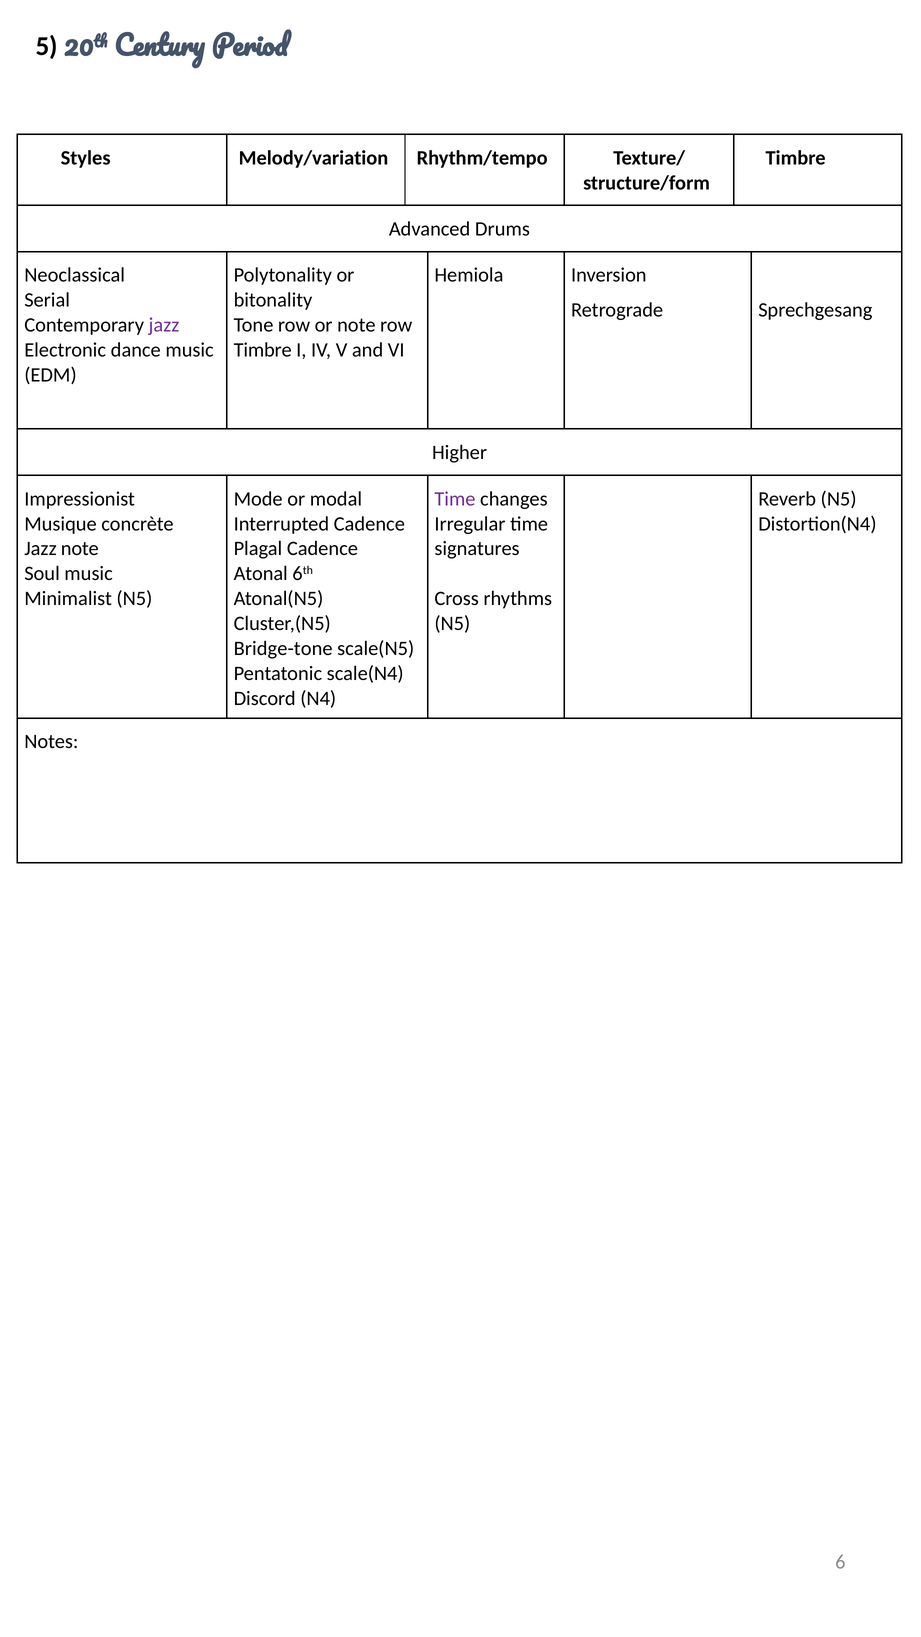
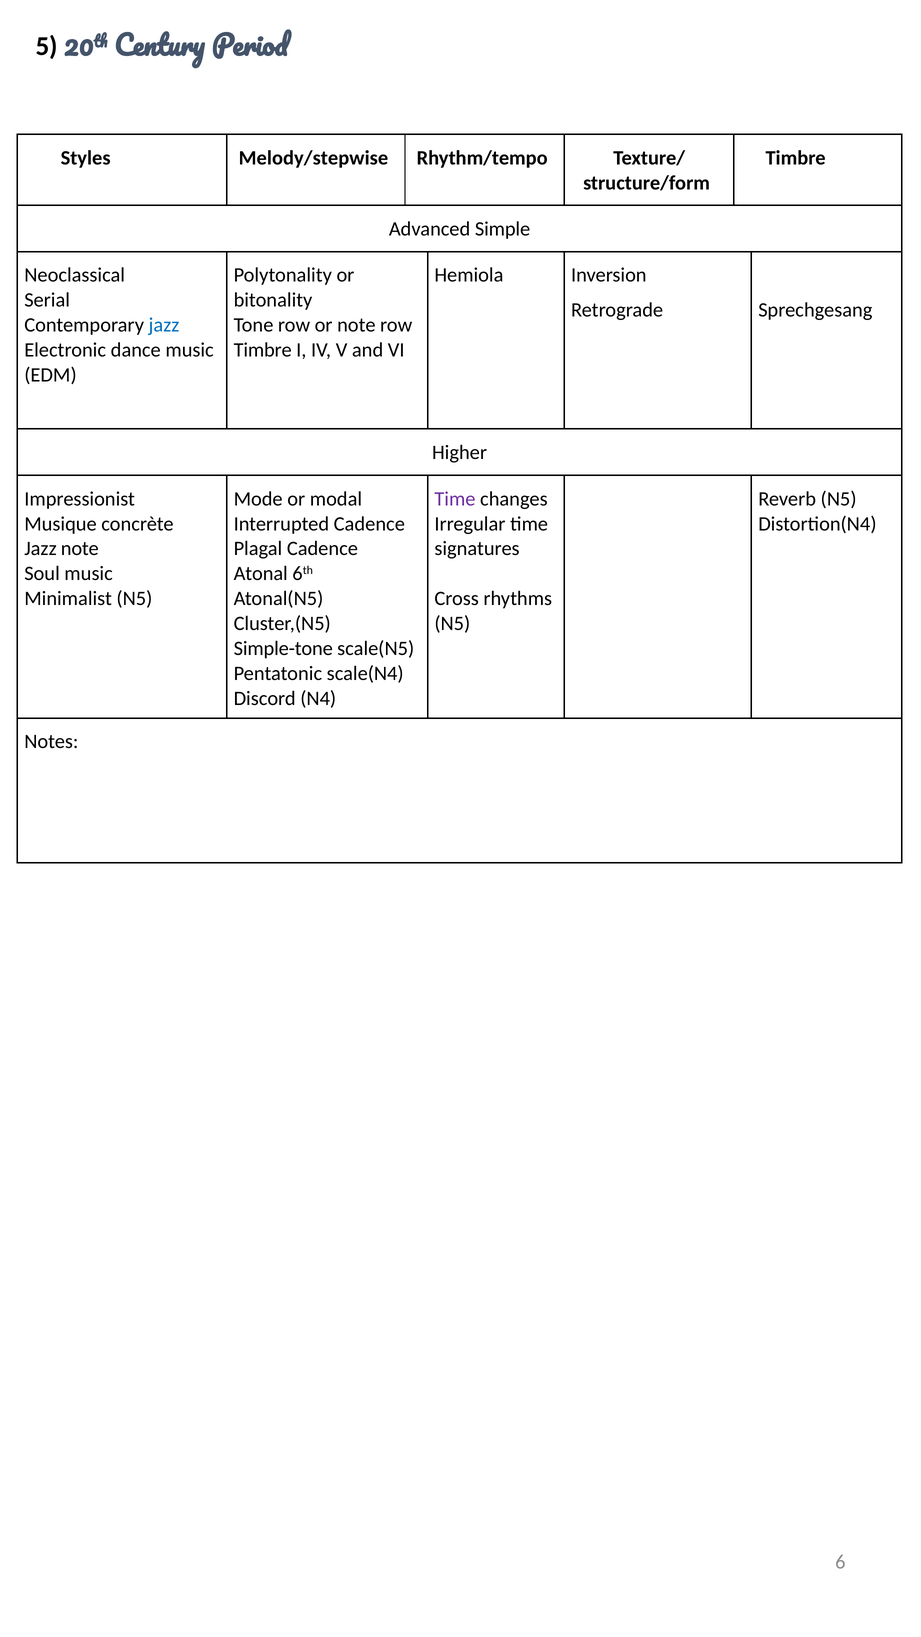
Melody/variation: Melody/variation -> Melody/stepwise
Drums: Drums -> Simple
jazz at (164, 325) colour: purple -> blue
Bridge-tone: Bridge-tone -> Simple-tone
